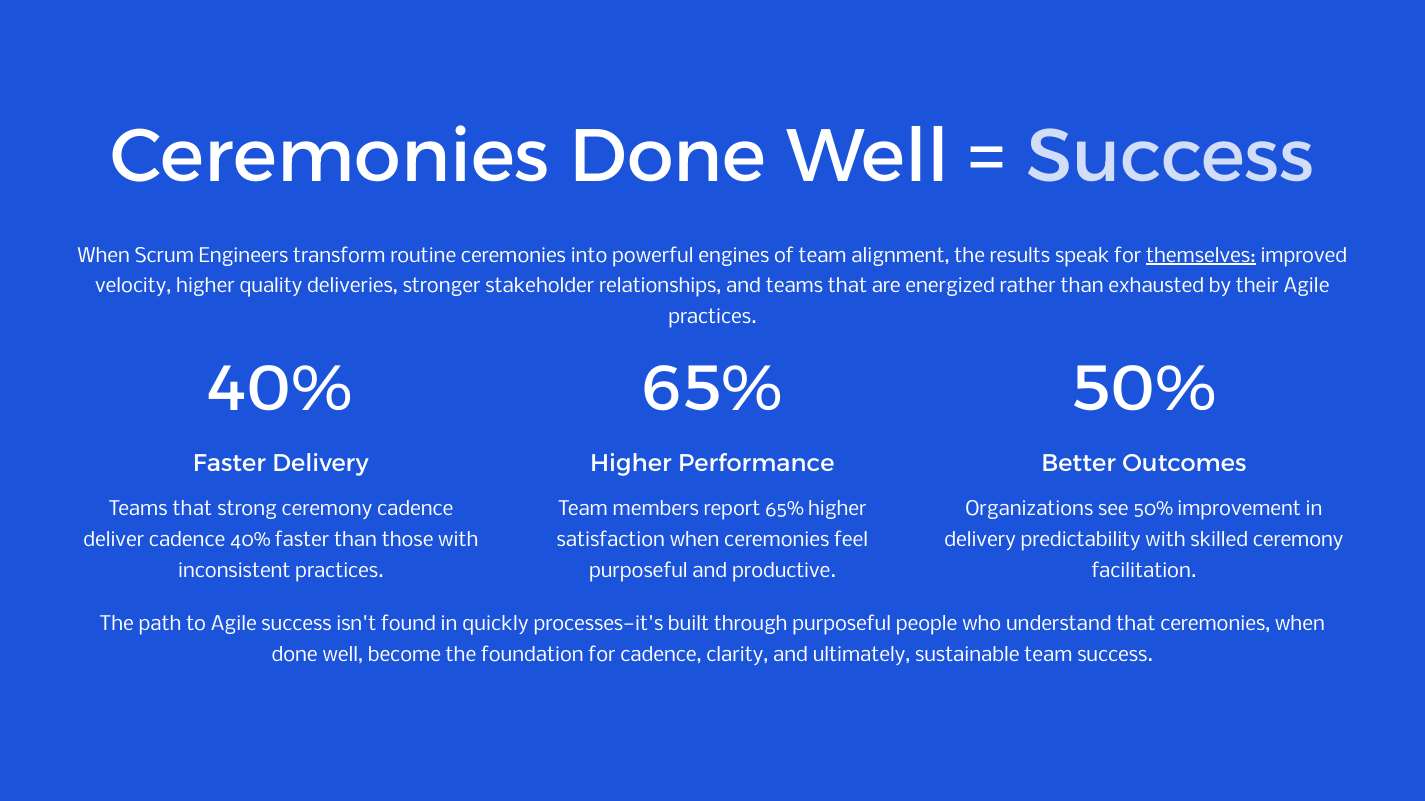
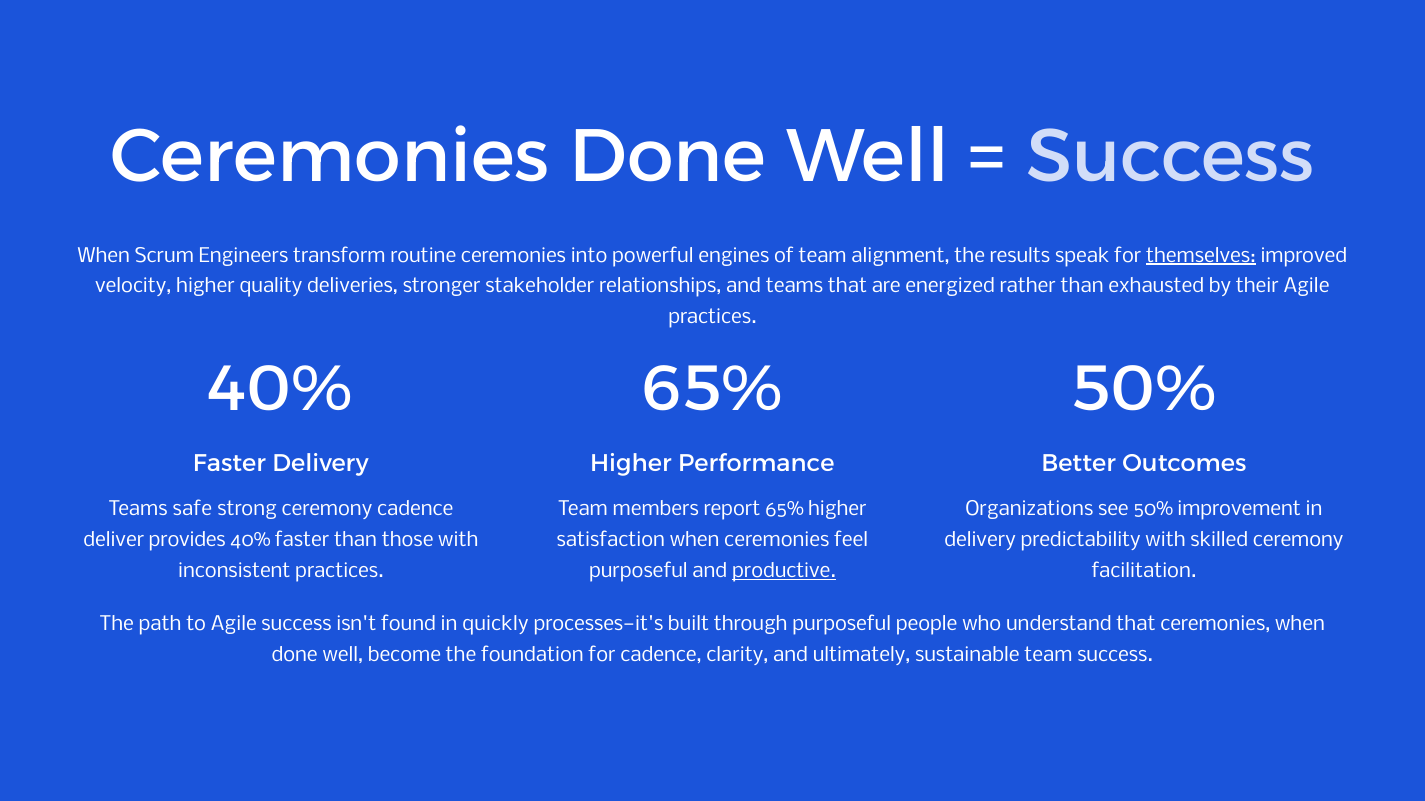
that at (192, 510): that -> safe
deliver cadence: cadence -> provides
productive underline: none -> present
